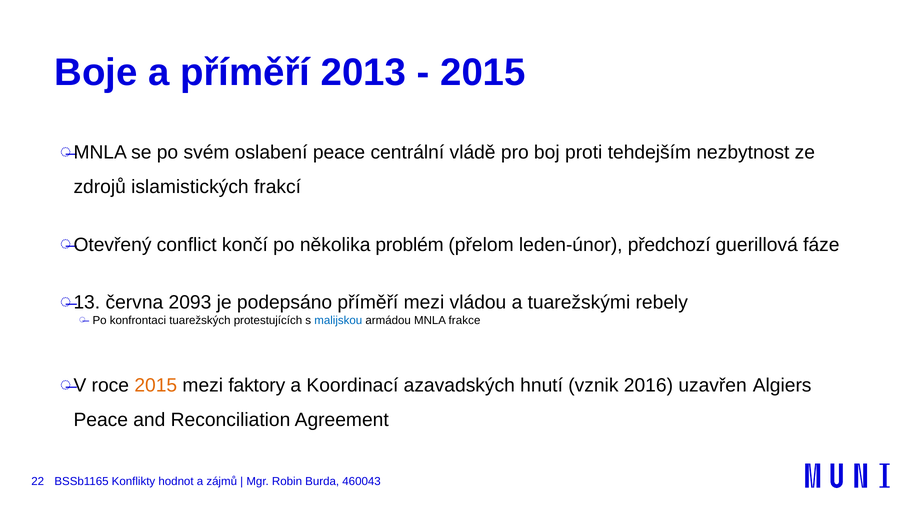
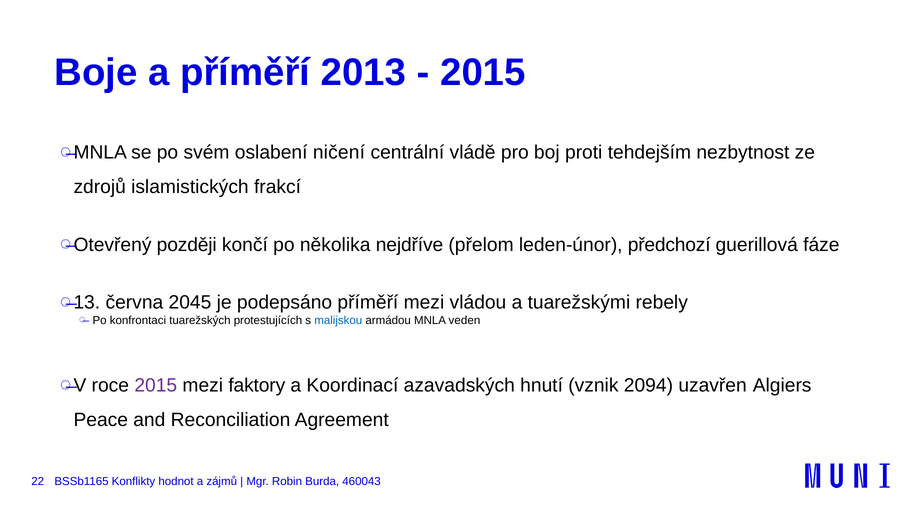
oslabení peace: peace -> ničení
conflict: conflict -> později
problém: problém -> nejdříve
2093: 2093 -> 2045
frakce: frakce -> veden
2015 at (156, 385) colour: orange -> purple
2016: 2016 -> 2094
